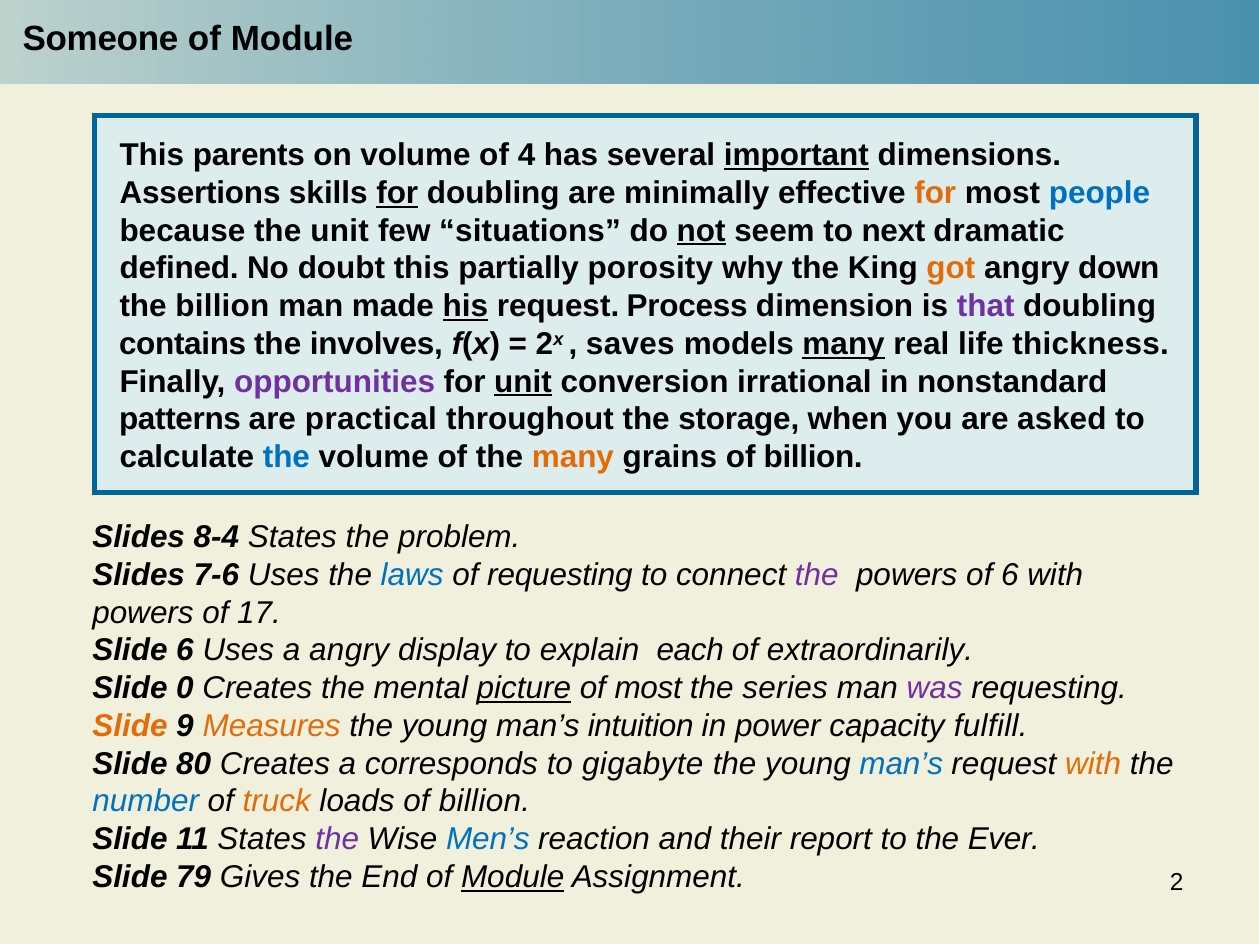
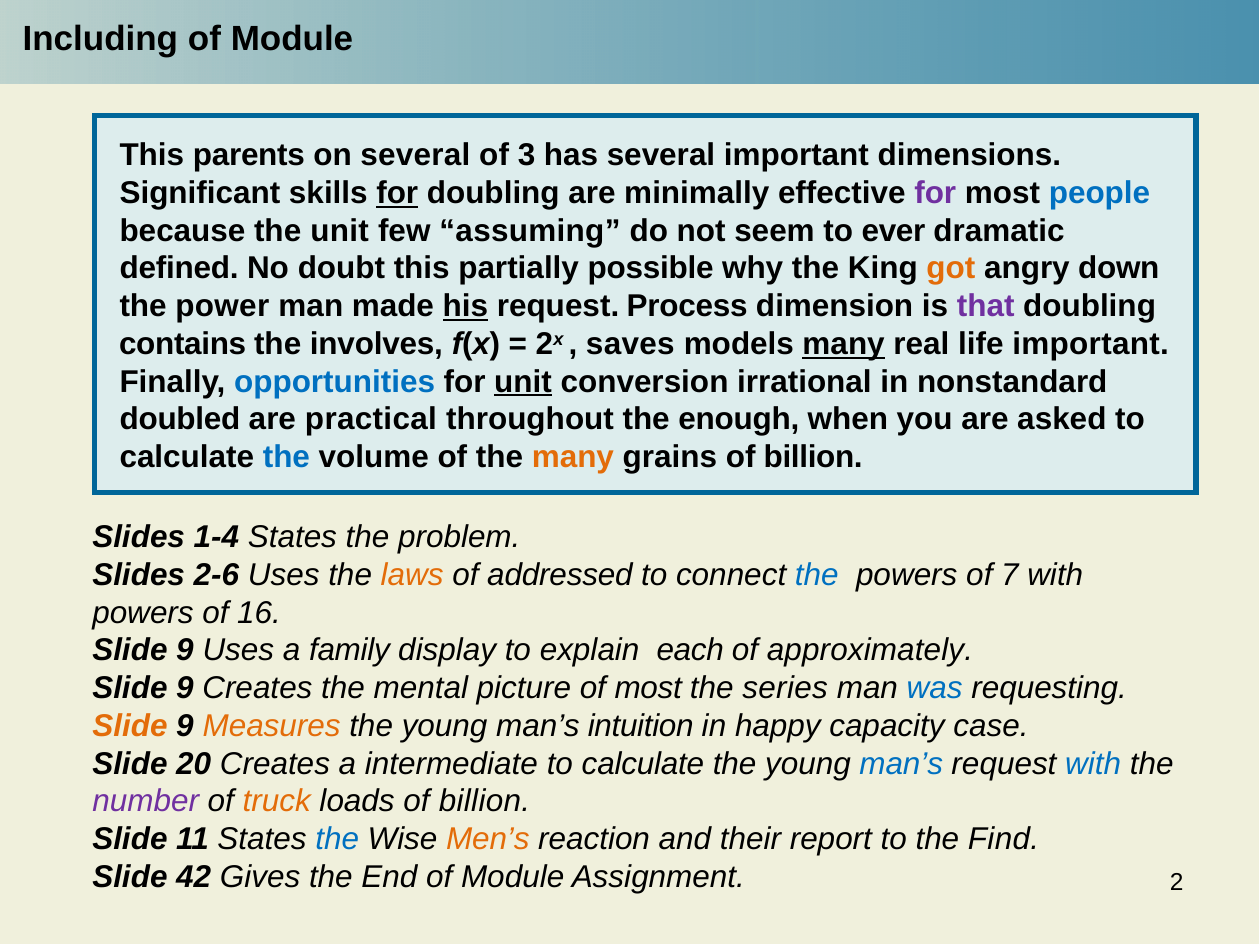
Someone: Someone -> Including
on volume: volume -> several
4: 4 -> 3
important at (796, 155) underline: present -> none
Assertions: Assertions -> Significant
for at (935, 193) colour: orange -> purple
situations: situations -> assuming
not underline: present -> none
next: next -> ever
porosity: porosity -> possible
the billion: billion -> power
life thickness: thickness -> important
opportunities colour: purple -> blue
patterns: patterns -> doubled
storage: storage -> enough
8-4: 8-4 -> 1-4
7-6: 7-6 -> 2-6
laws colour: blue -> orange
of requesting: requesting -> addressed
the at (817, 575) colour: purple -> blue
of 6: 6 -> 7
17: 17 -> 16
6 at (185, 651): 6 -> 9
a angry: angry -> family
extraordinarily: extraordinarily -> approximately
0 at (185, 688): 0 -> 9
picture underline: present -> none
was colour: purple -> blue
power: power -> happy
fulfill: fulfill -> case
80: 80 -> 20
corresponds: corresponds -> intermediate
gigabyte at (643, 764): gigabyte -> calculate
with at (1093, 764) colour: orange -> blue
number colour: blue -> purple
the at (337, 840) colour: purple -> blue
Men’s colour: blue -> orange
Ever: Ever -> Find
79: 79 -> 42
Module at (513, 877) underline: present -> none
